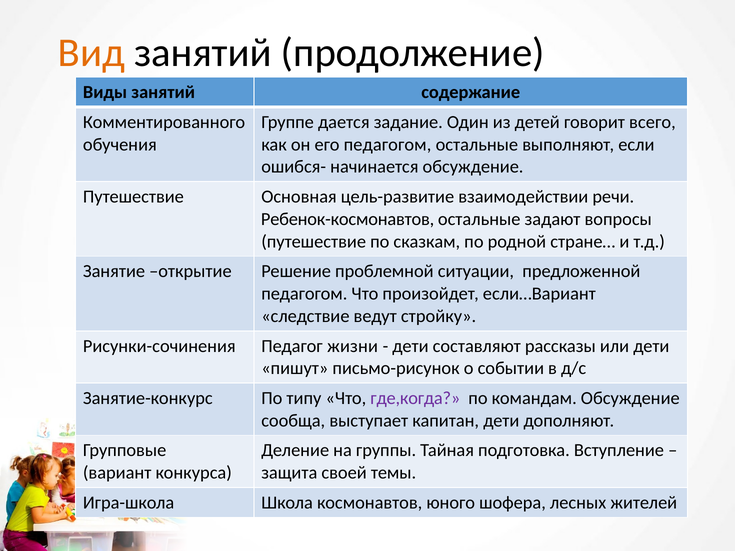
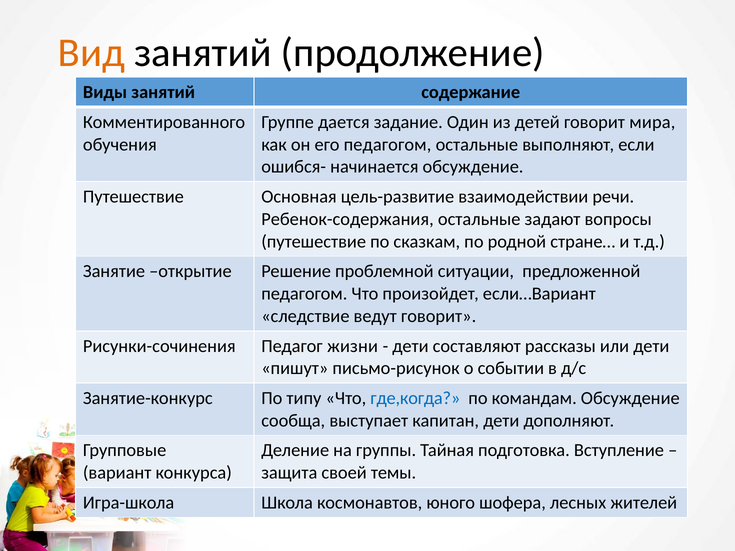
всего: всего -> мира
Ребенок-космонавтов: Ребенок-космонавтов -> Ребенок-содержания
ведут стройку: стройку -> говорит
где,когда colour: purple -> blue
